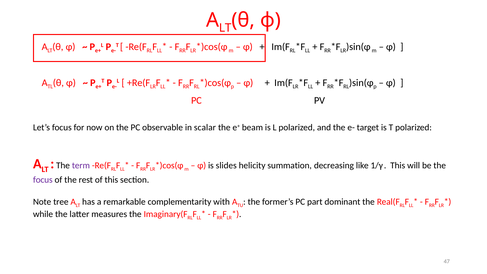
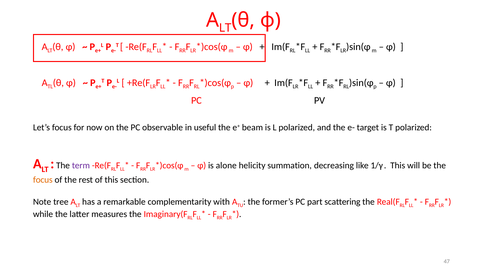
scalar: scalar -> useful
slides: slides -> alone
focus at (43, 180) colour: purple -> orange
dominant: dominant -> scattering
